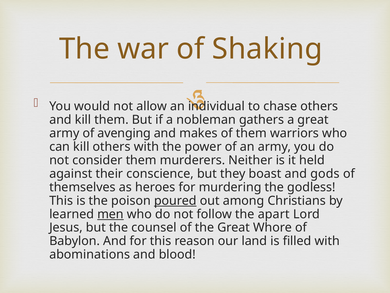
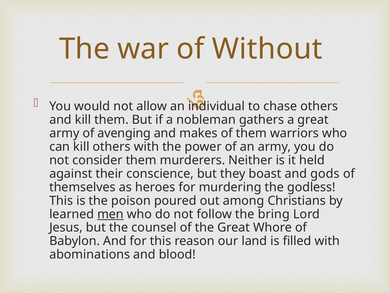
Shaking: Shaking -> Without
poured underline: present -> none
apart: apart -> bring
